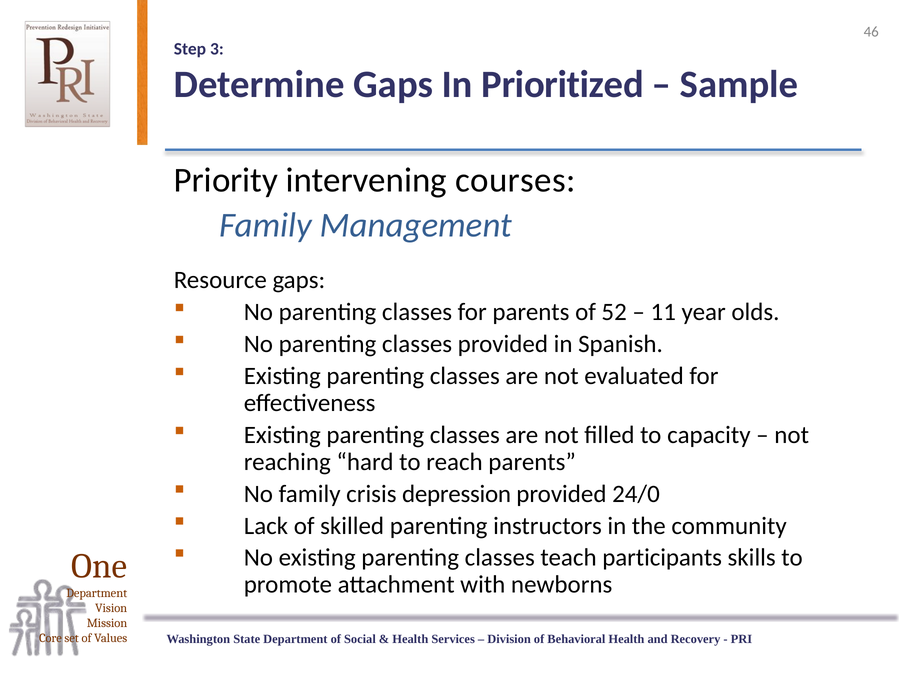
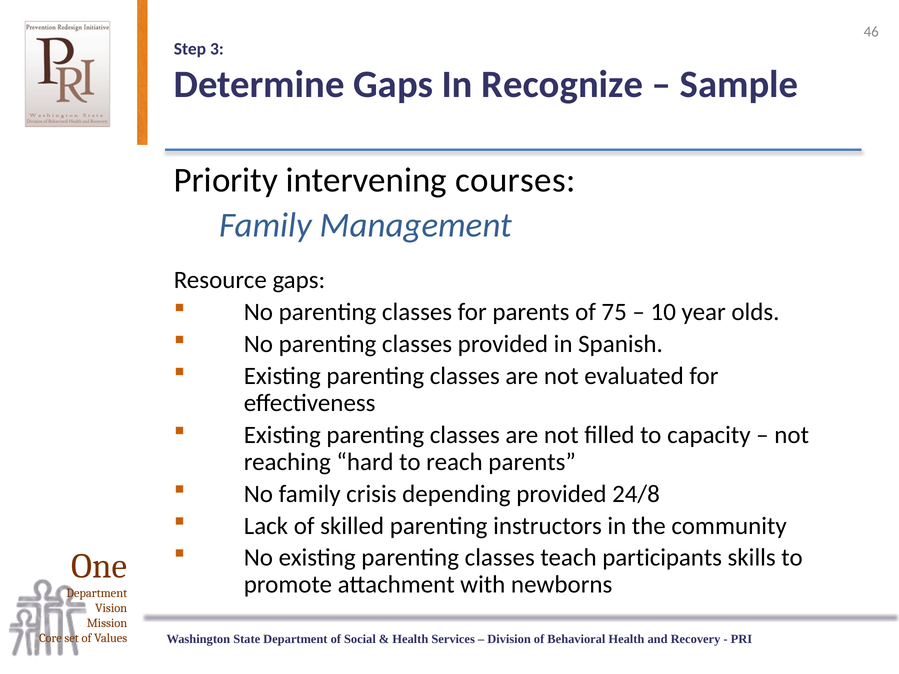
Prioritized: Prioritized -> Recognize
52: 52 -> 75
11: 11 -> 10
depression: depression -> depending
24/0: 24/0 -> 24/8
